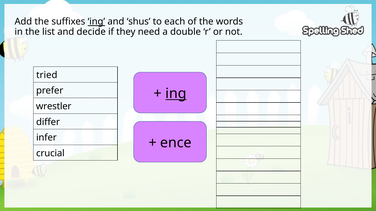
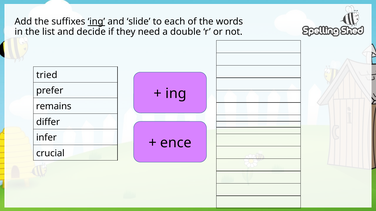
shus: shus -> slide
ing at (176, 94) underline: present -> none
wrestler: wrestler -> remains
